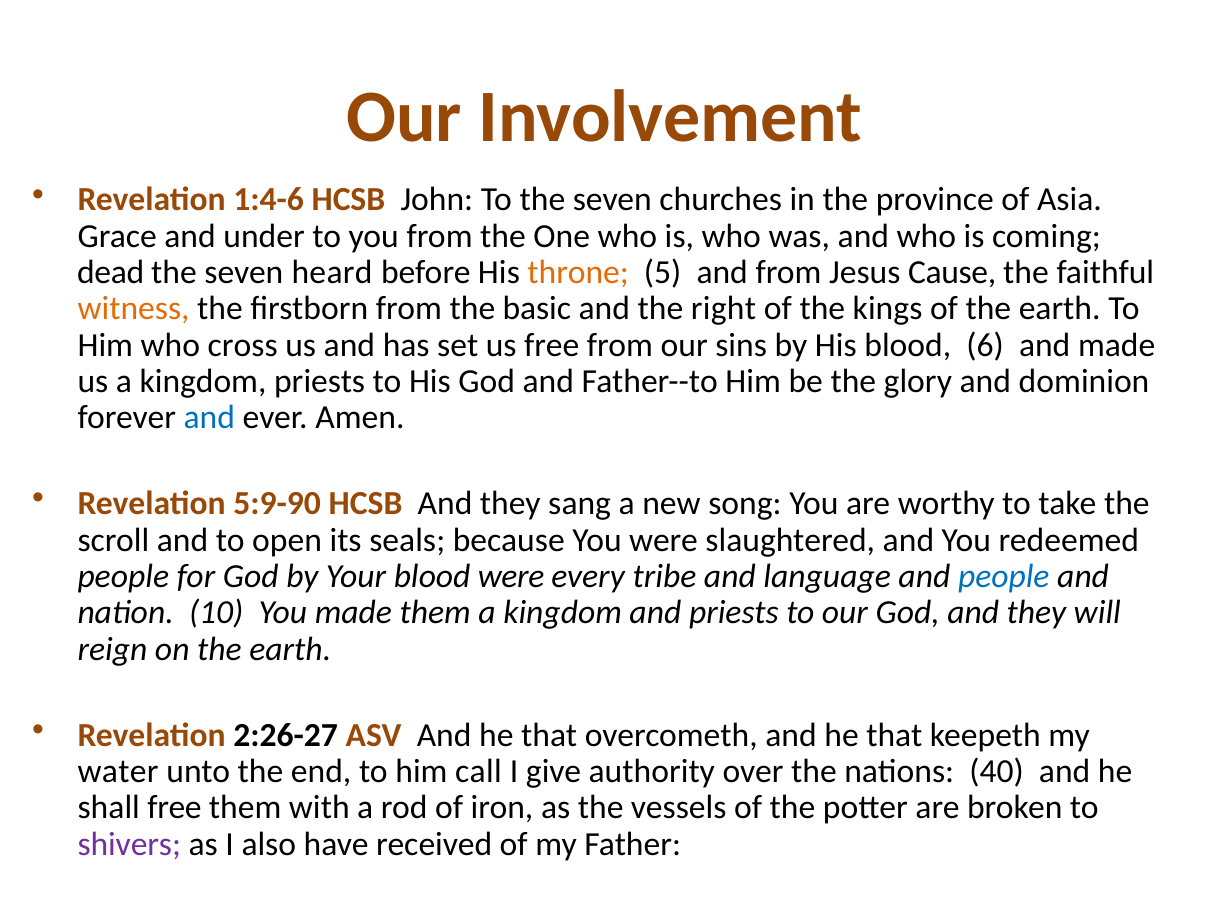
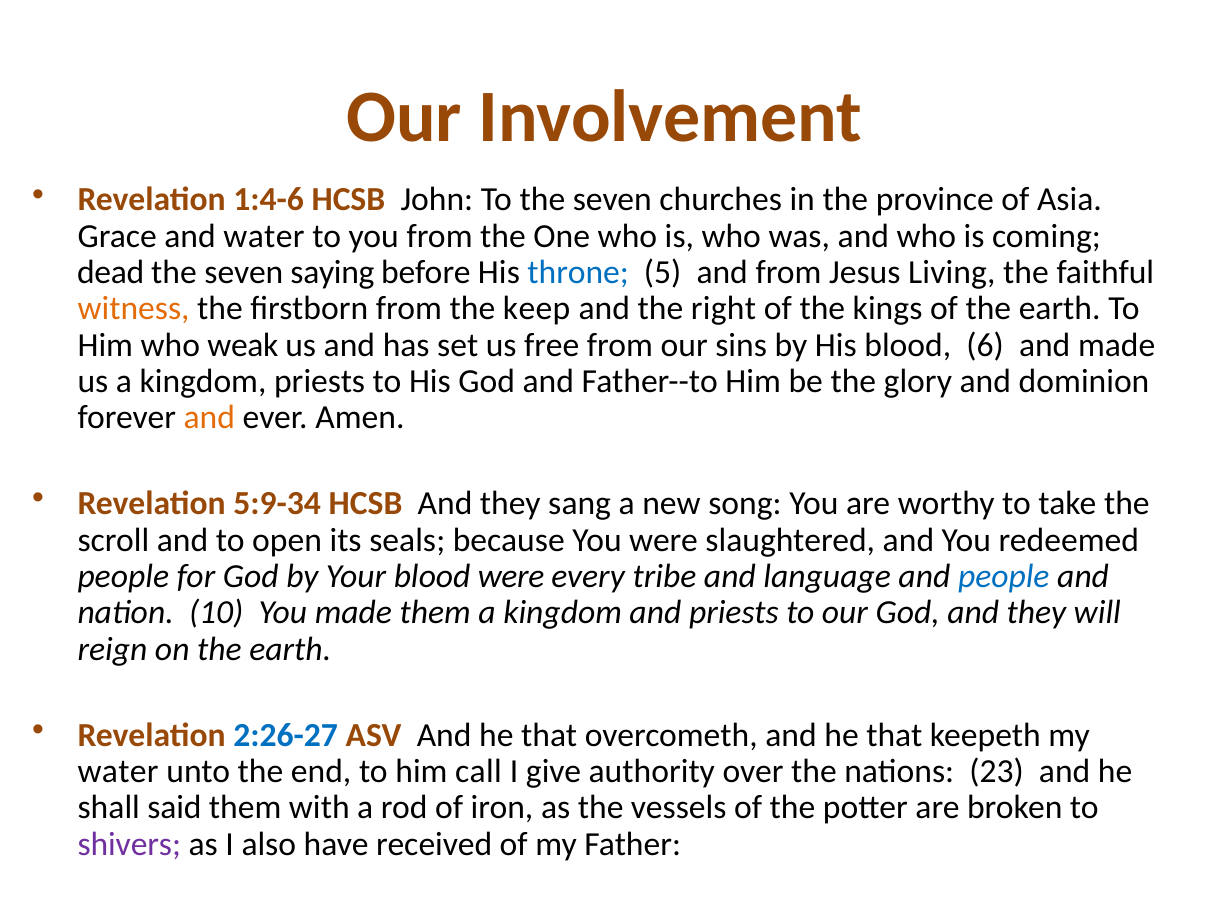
and under: under -> water
heard: heard -> saying
throne colour: orange -> blue
Cause: Cause -> Living
basic: basic -> keep
cross: cross -> weak
and at (209, 417) colour: blue -> orange
5:9-90: 5:9-90 -> 5:9-34
2:26-27 colour: black -> blue
40: 40 -> 23
shall free: free -> said
